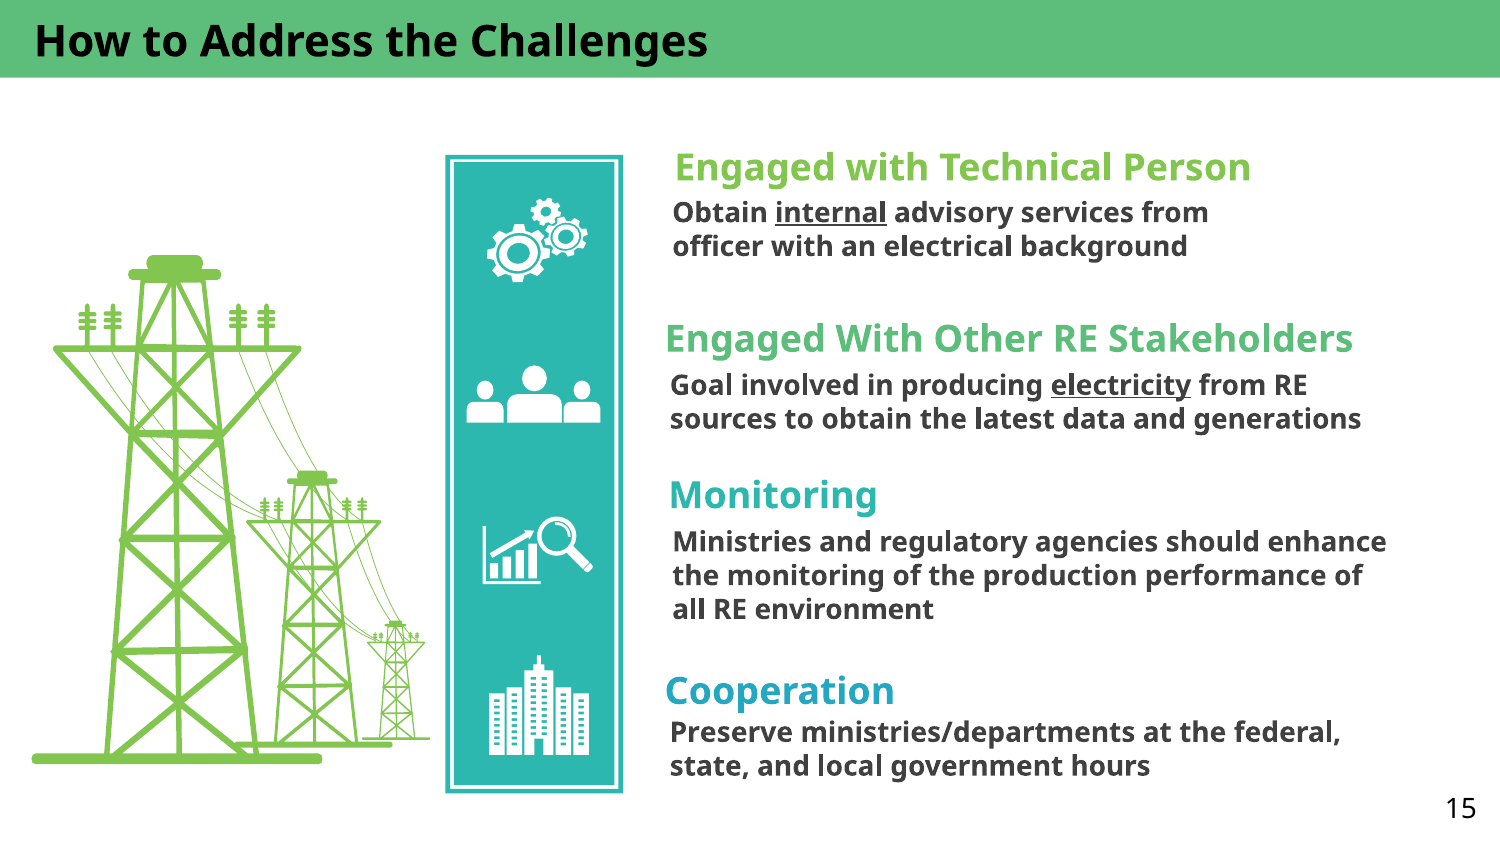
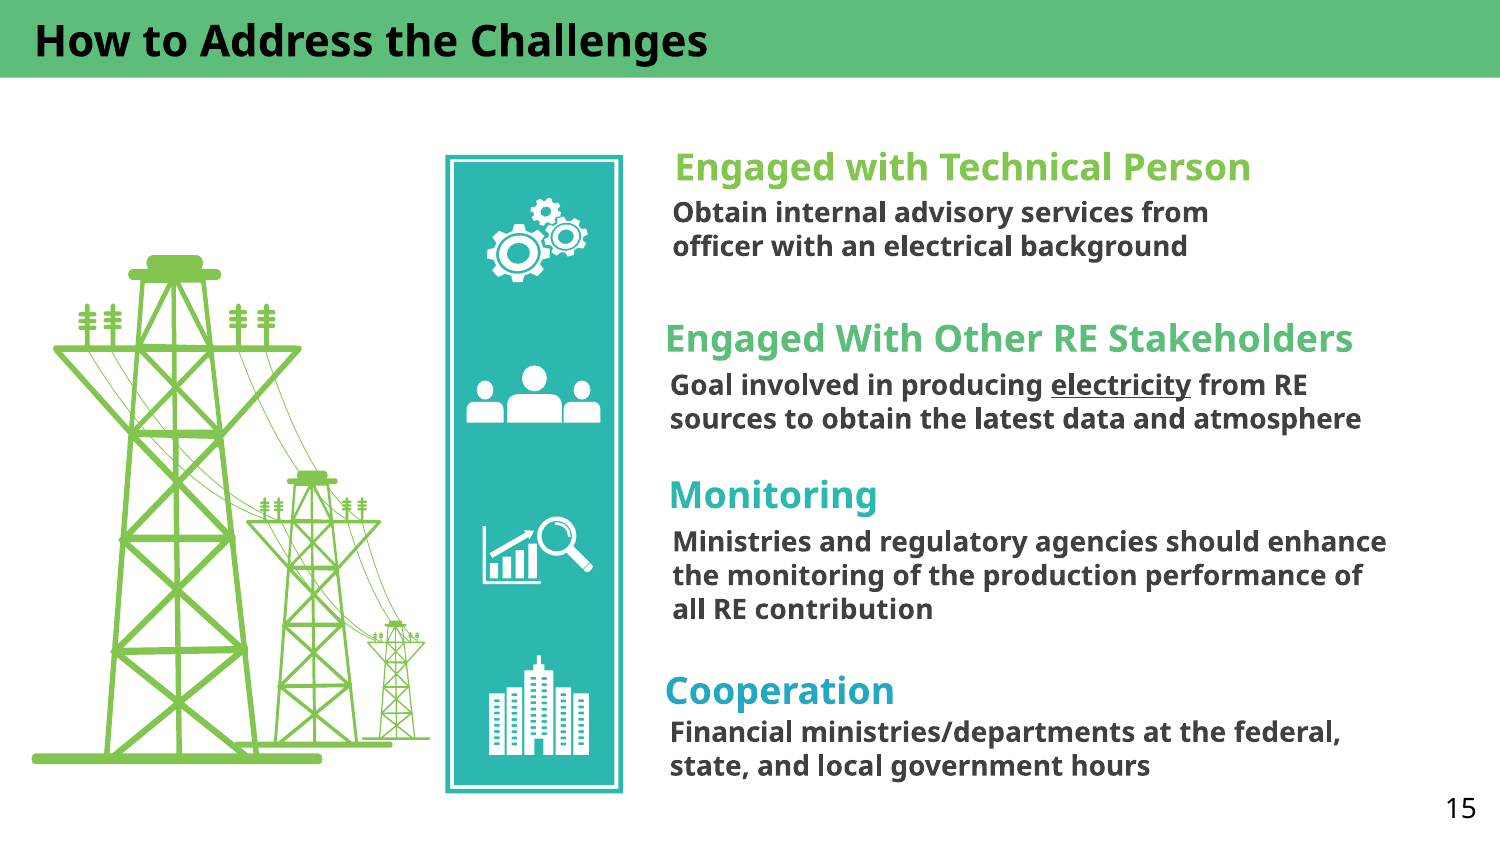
internal underline: present -> none
generations: generations -> atmosphere
environment: environment -> contribution
Preserve: Preserve -> Financial
